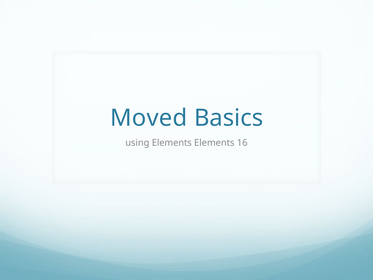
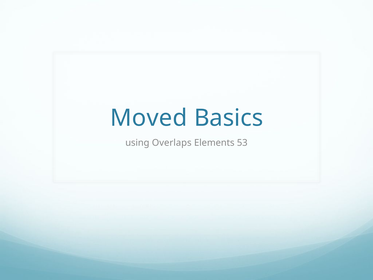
using Elements: Elements -> Overlaps
16: 16 -> 53
